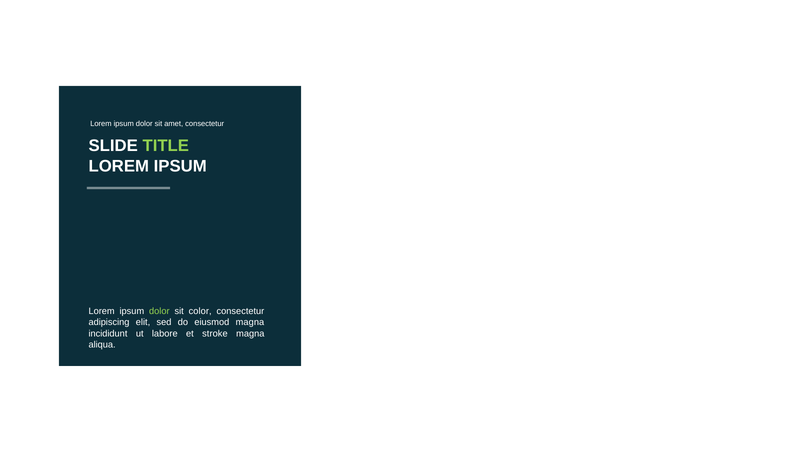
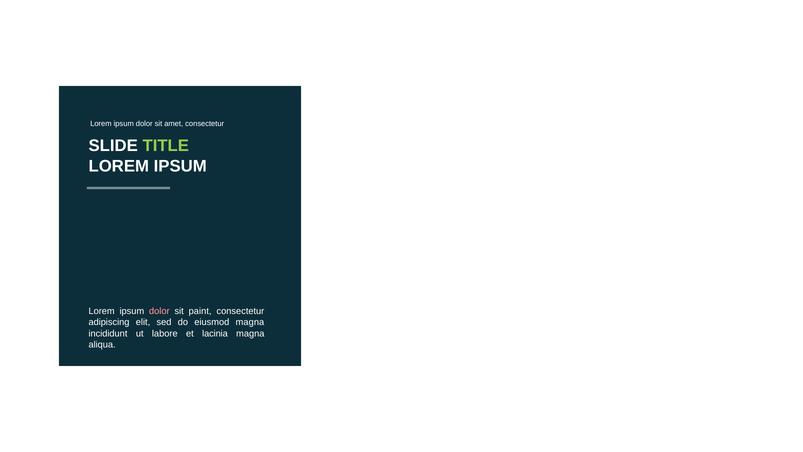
dolor at (159, 311) colour: light green -> pink
color: color -> paint
stroke: stroke -> lacinia
